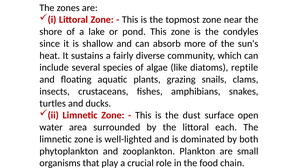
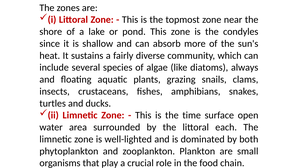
reptile: reptile -> always
dust: dust -> time
